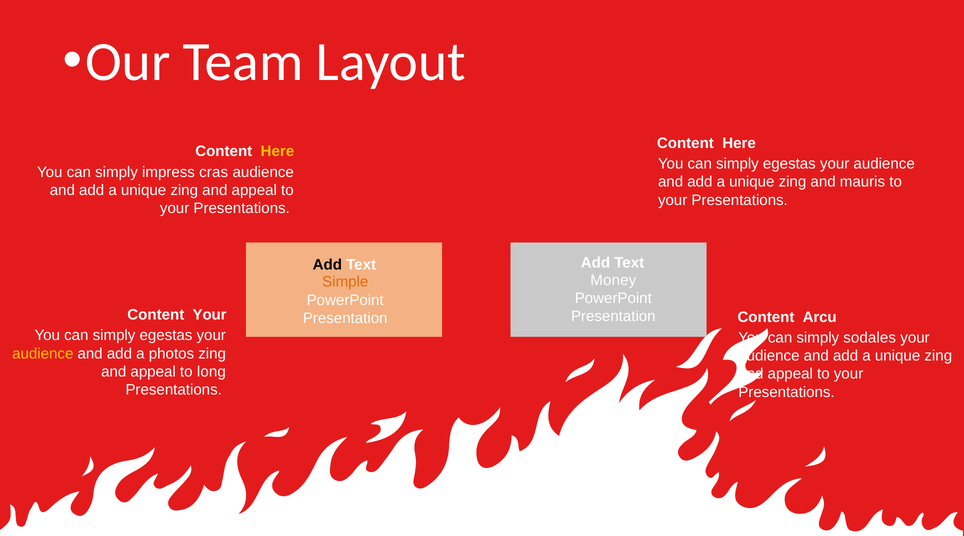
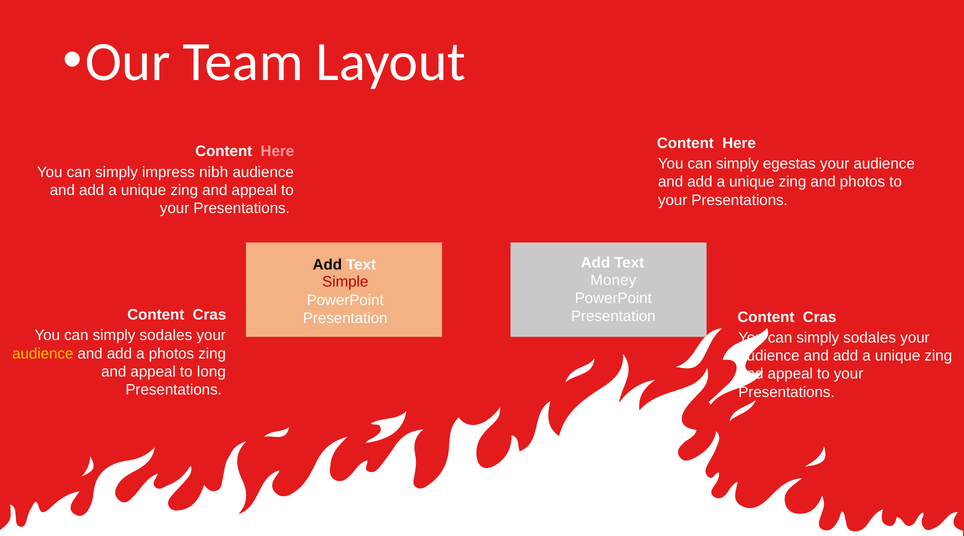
Here at (277, 151) colour: yellow -> pink
cras: cras -> nibh
and mauris: mauris -> photos
Simple colour: orange -> red
Your at (210, 315): Your -> Cras
Presentation Content Arcu: Arcu -> Cras
egestas at (166, 335): egestas -> sodales
